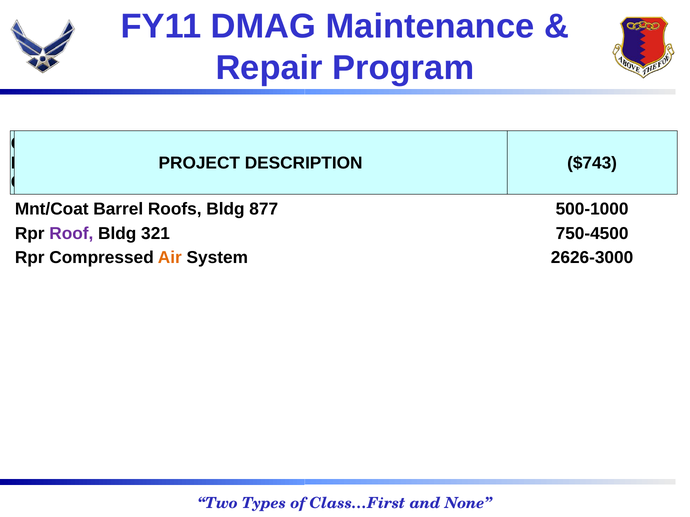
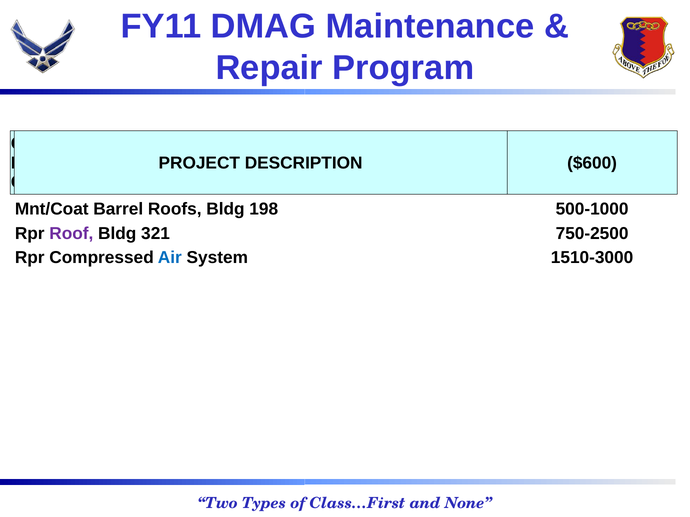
$743: $743 -> $600
877: 877 -> 198
750-4500: 750-4500 -> 750-2500
Air colour: orange -> blue
2626-3000: 2626-3000 -> 1510-3000
